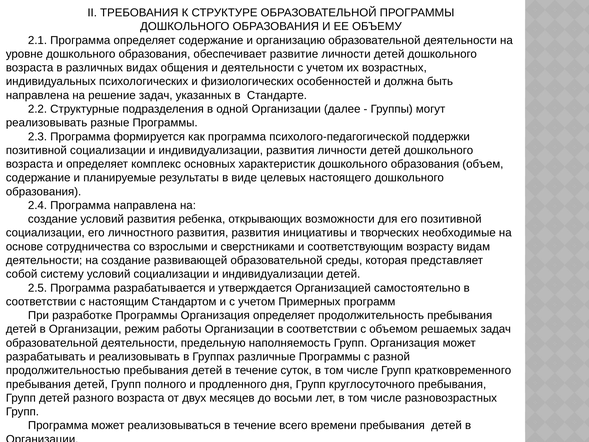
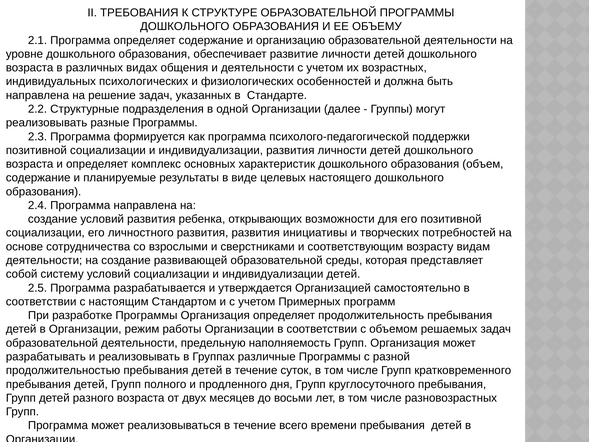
необходимые: необходимые -> потребностей
